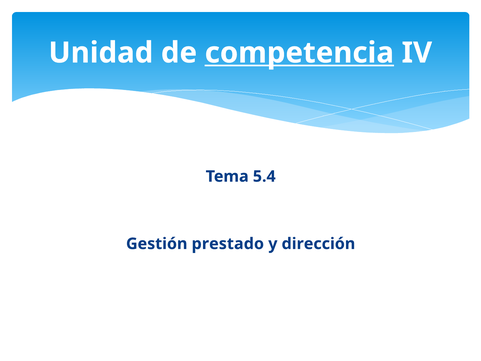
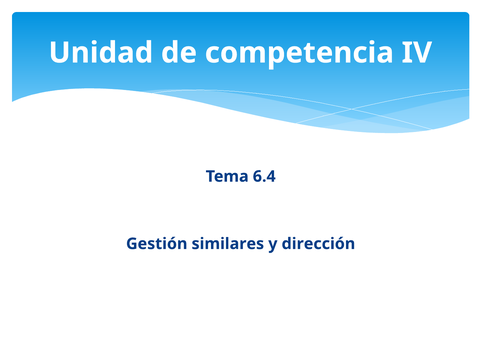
competencia underline: present -> none
5.4: 5.4 -> 6.4
prestado: prestado -> similares
